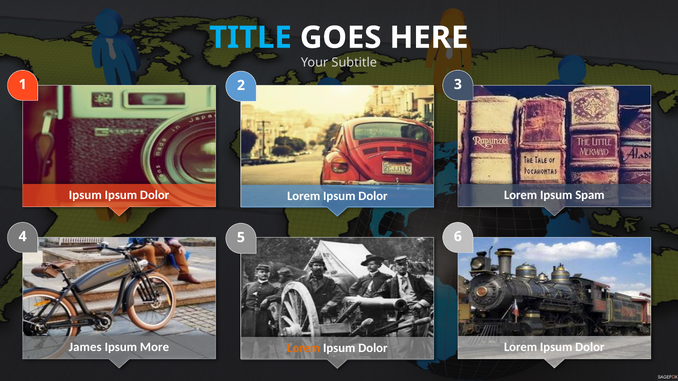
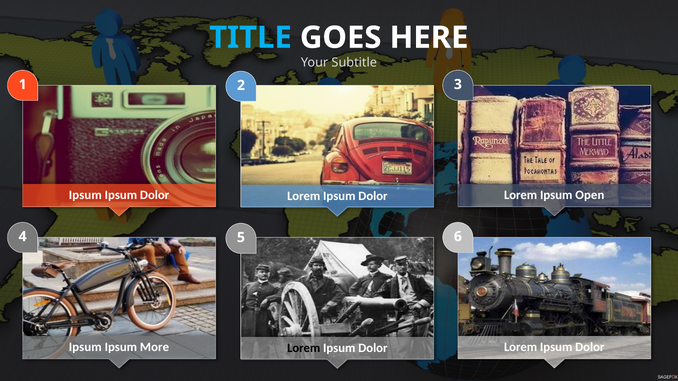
Spam: Spam -> Open
James at (85, 347): James -> Ipsum
Lorem at (304, 348) colour: orange -> black
